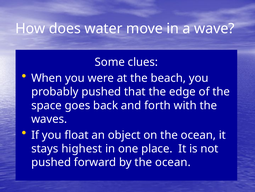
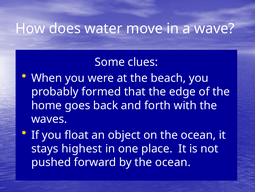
probably pushed: pushed -> formed
space: space -> home
